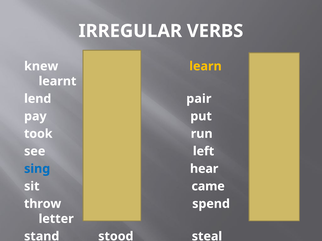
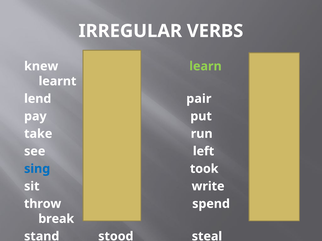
learn colour: yellow -> light green
took: took -> take
hear: hear -> took
came: came -> write
letter: letter -> break
